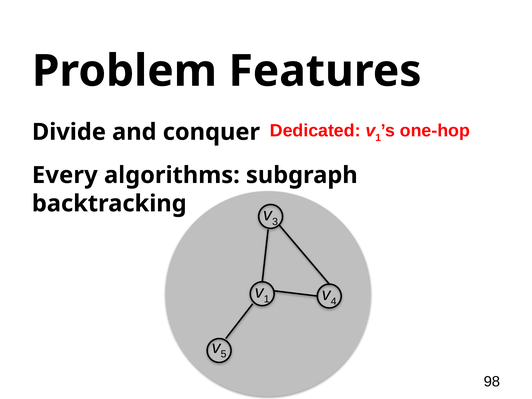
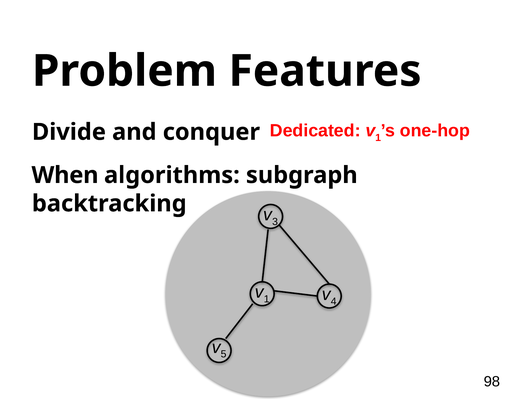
Every: Every -> When
